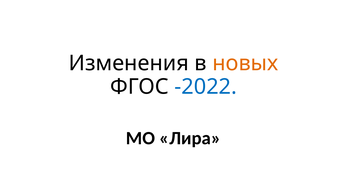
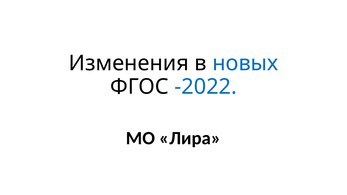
новых colour: orange -> blue
